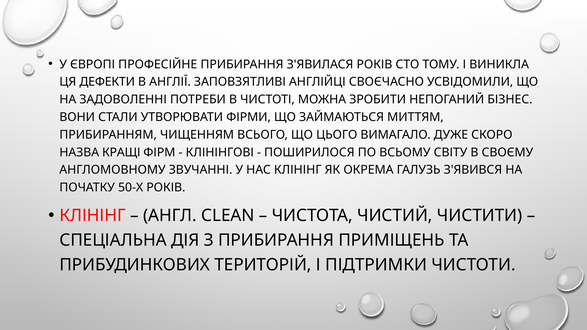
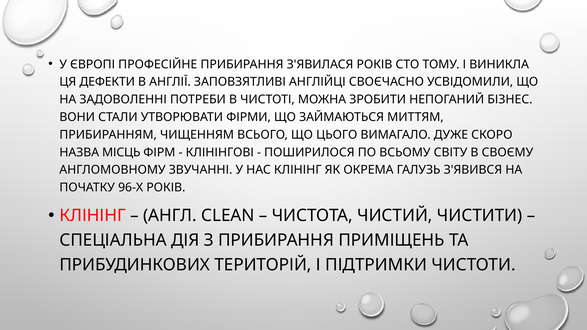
КРАЩІ: КРАЩІ -> МІСЦЬ
50-Х: 50-Х -> 96-Х
